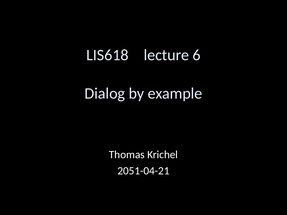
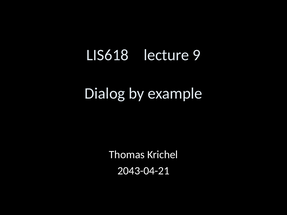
6: 6 -> 9
2051-04-21: 2051-04-21 -> 2043-04-21
